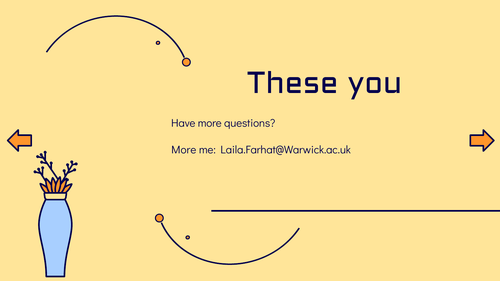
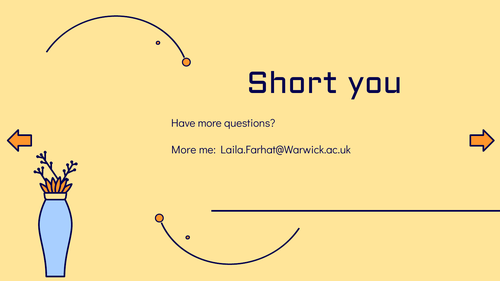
These: These -> Short
